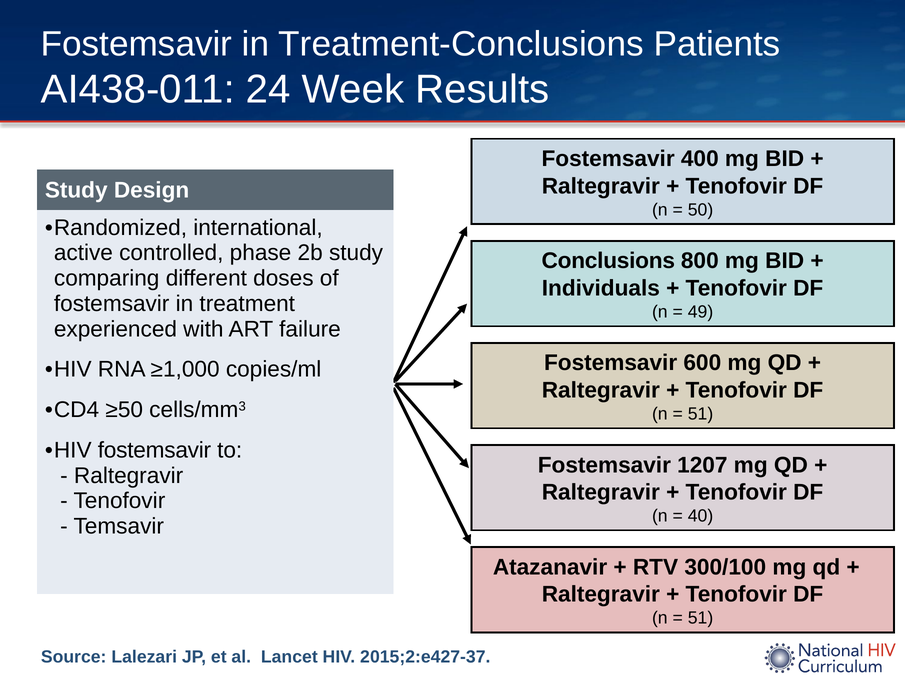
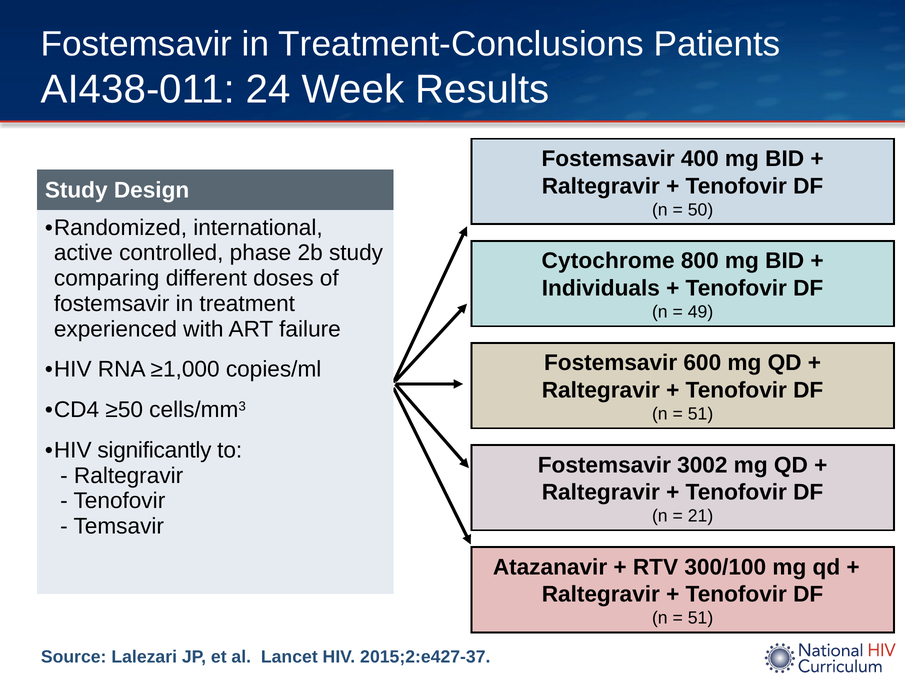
Conclusions: Conclusions -> Cytochrome
HIV fostemsavir: fostemsavir -> significantly
1207: 1207 -> 3002
40: 40 -> 21
